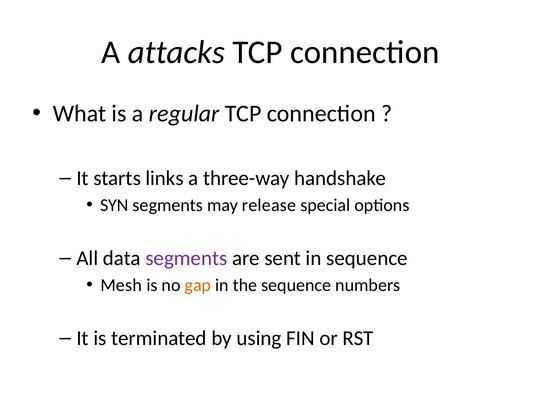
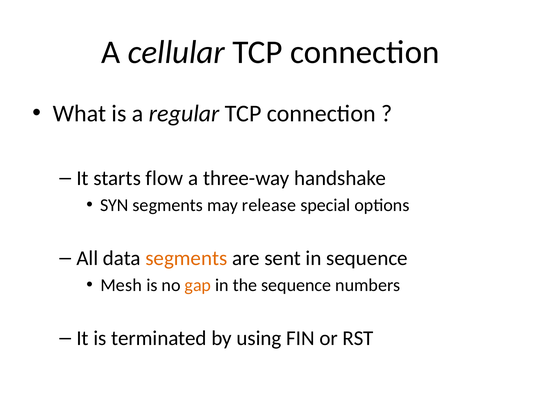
attacks: attacks -> cellular
links: links -> flow
segments at (186, 258) colour: purple -> orange
